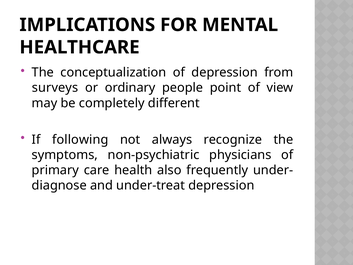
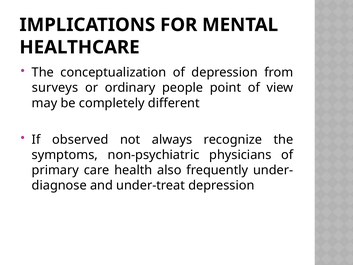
following: following -> observed
